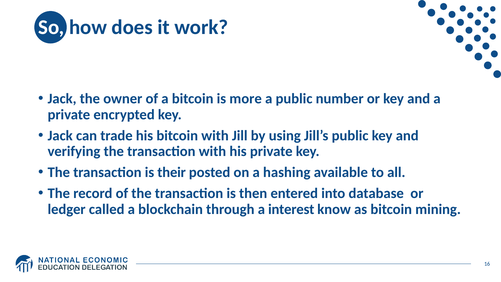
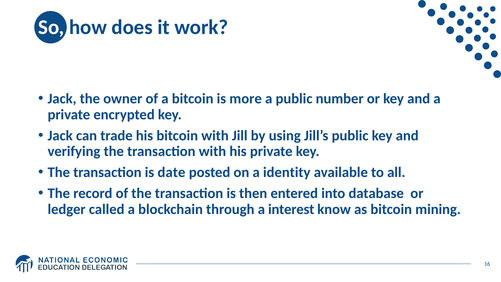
their: their -> date
hashing: hashing -> identity
